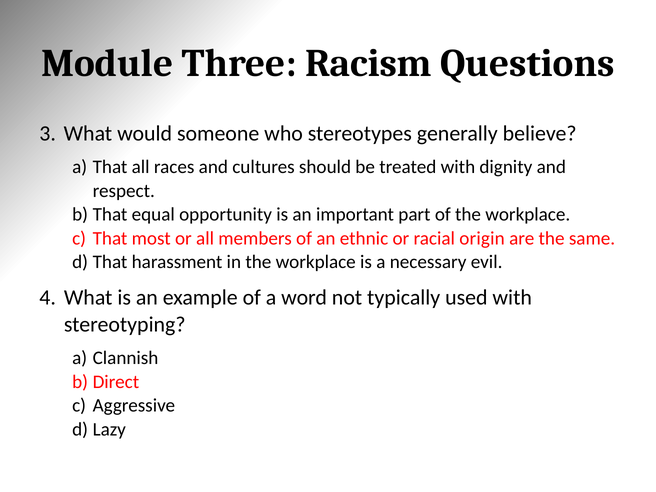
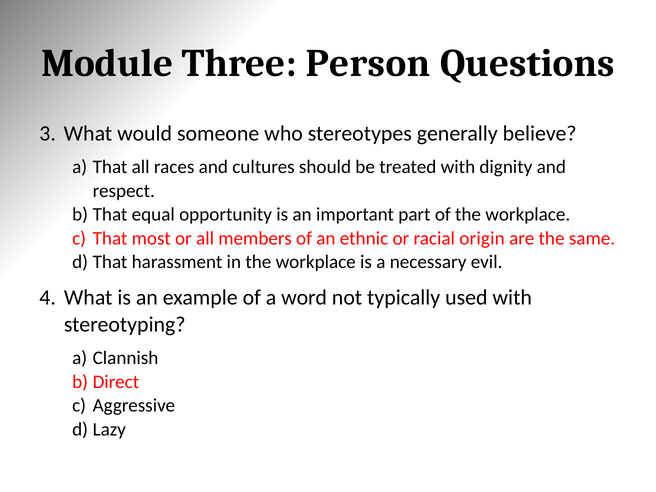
Racism: Racism -> Person
